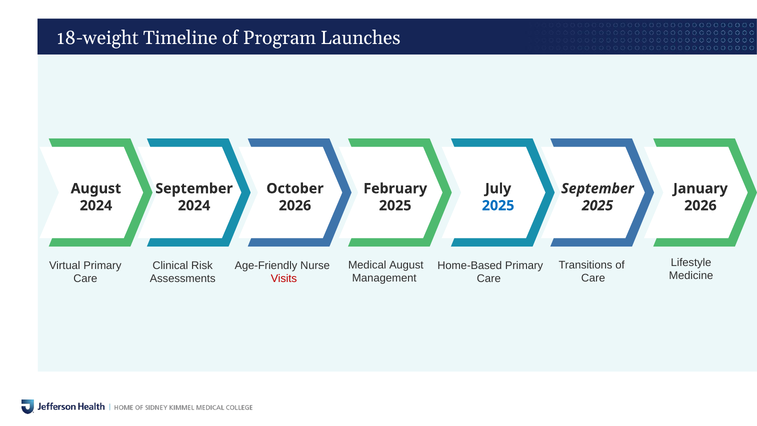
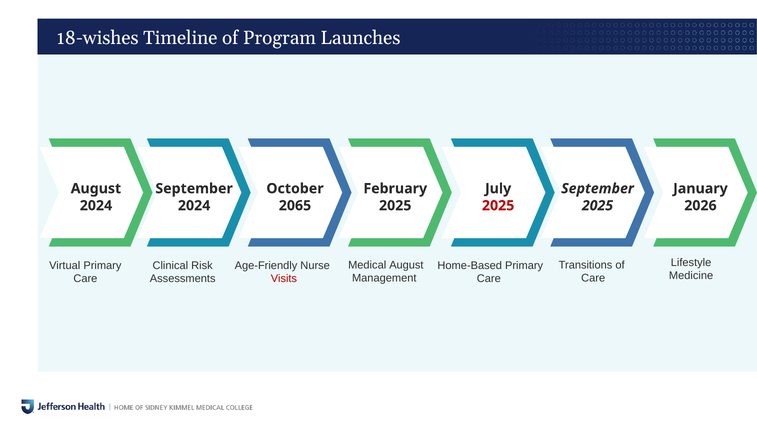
18-weight: 18-weight -> 18-wishes
2026 at (295, 206): 2026 -> 2065
2025 at (498, 206) colour: blue -> red
